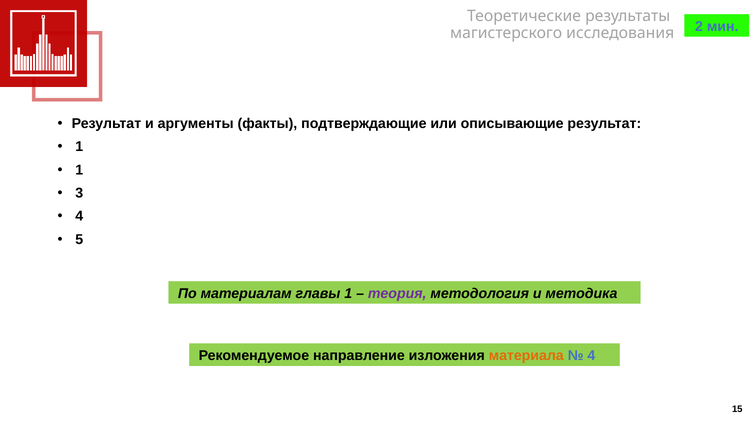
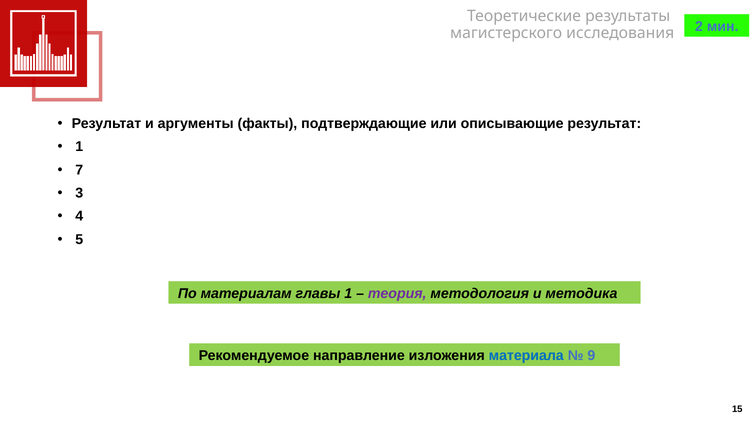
1 at (79, 170): 1 -> 7
материала colour: orange -> blue
4 at (591, 355): 4 -> 9
